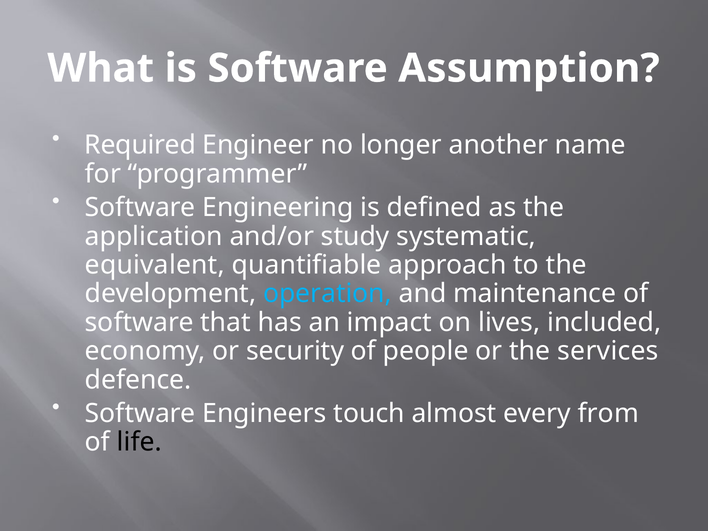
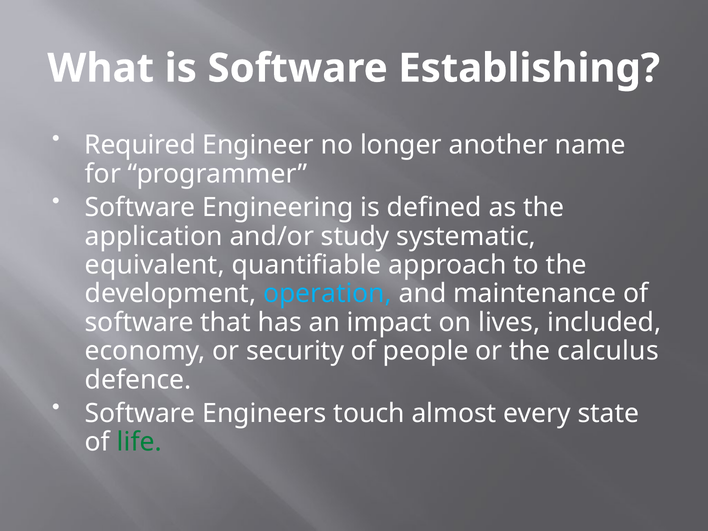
Assumption: Assumption -> Establishing
services: services -> calculus
from: from -> state
life colour: black -> green
